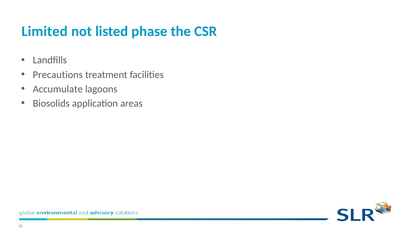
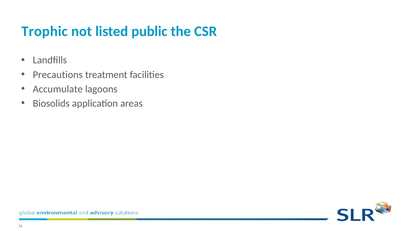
Limited: Limited -> Trophic
phase: phase -> public
